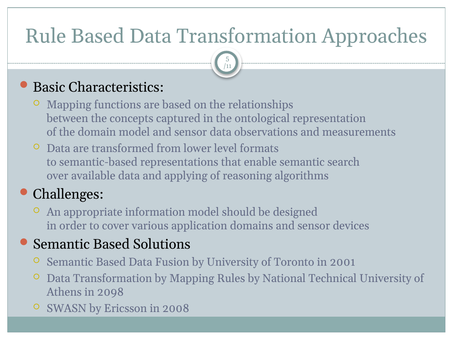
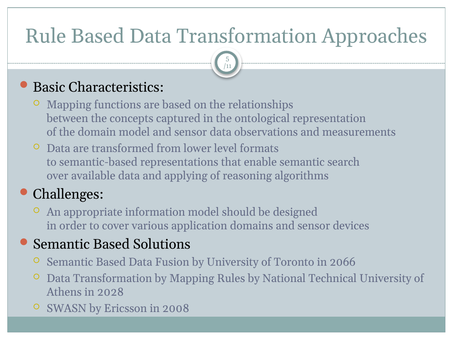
2001: 2001 -> 2066
2098: 2098 -> 2028
